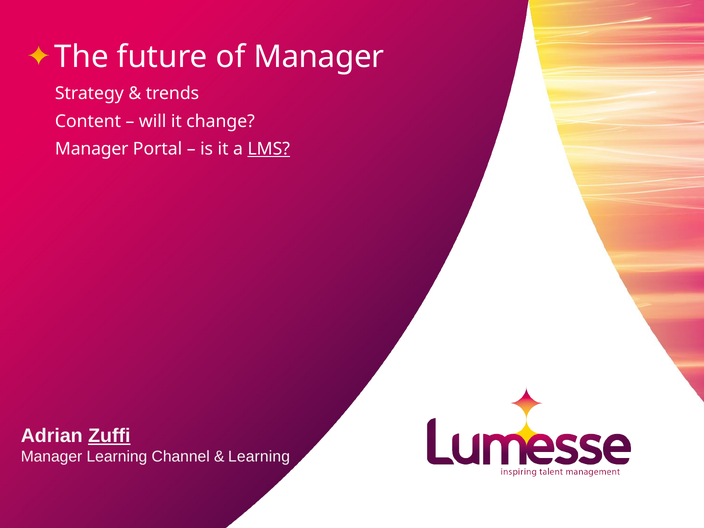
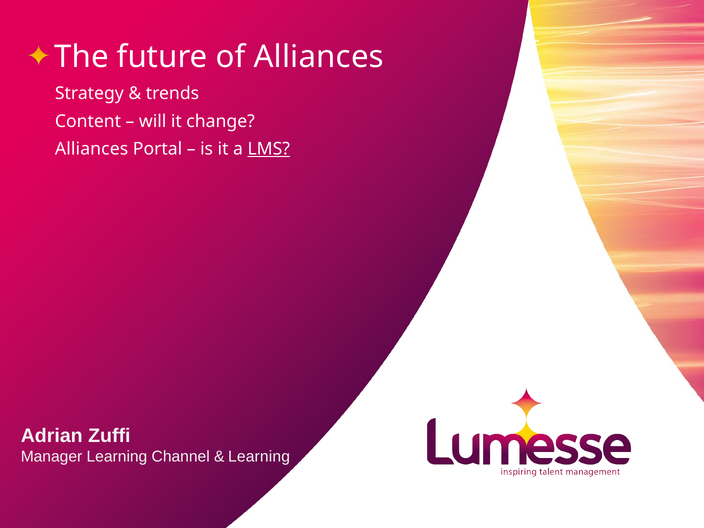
of Manager: Manager -> Alliances
Manager at (92, 149): Manager -> Alliances
Zuffi underline: present -> none
